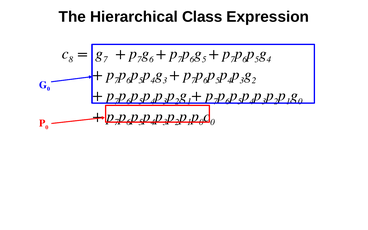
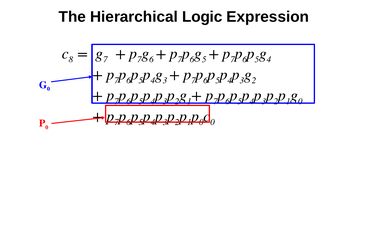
Class: Class -> Logic
